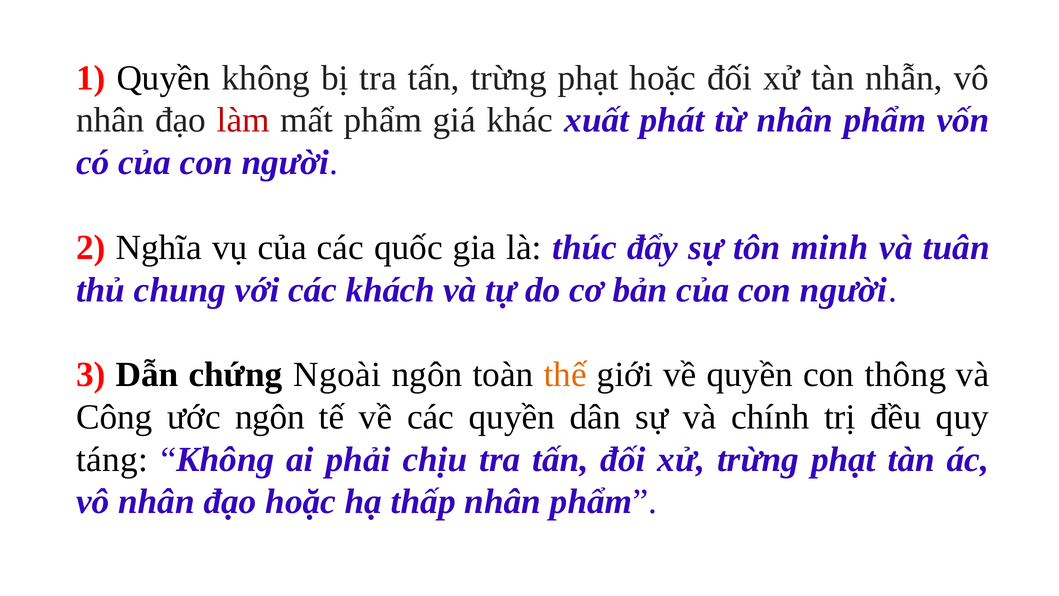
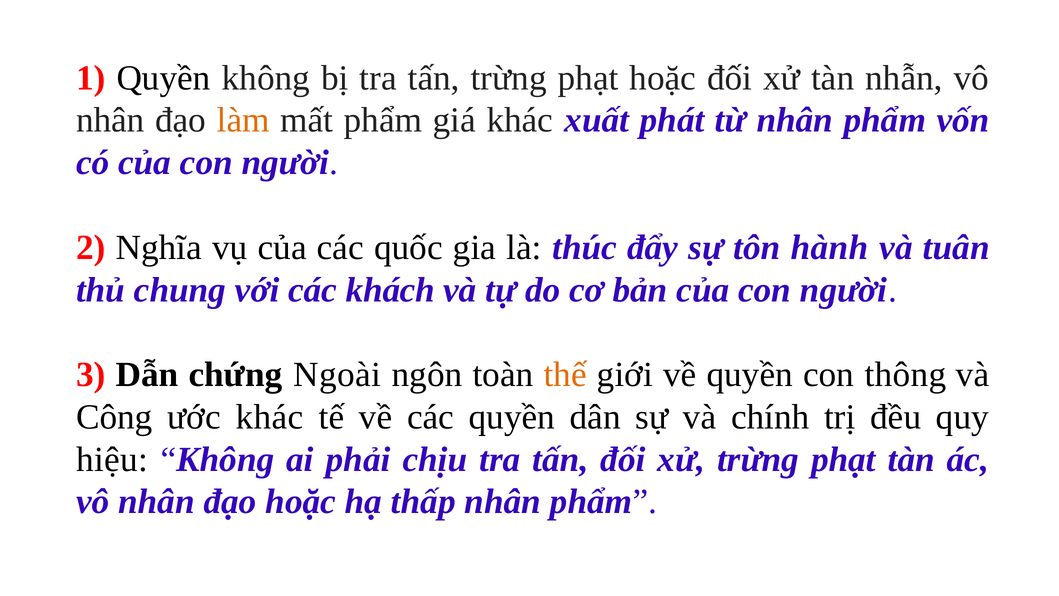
làm colour: red -> orange
minh: minh -> hành
ước ngôn: ngôn -> khác
táng: táng -> hiệu
